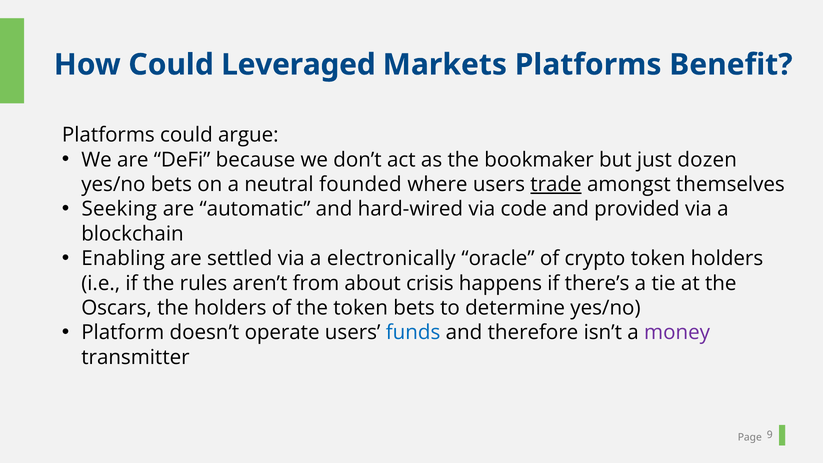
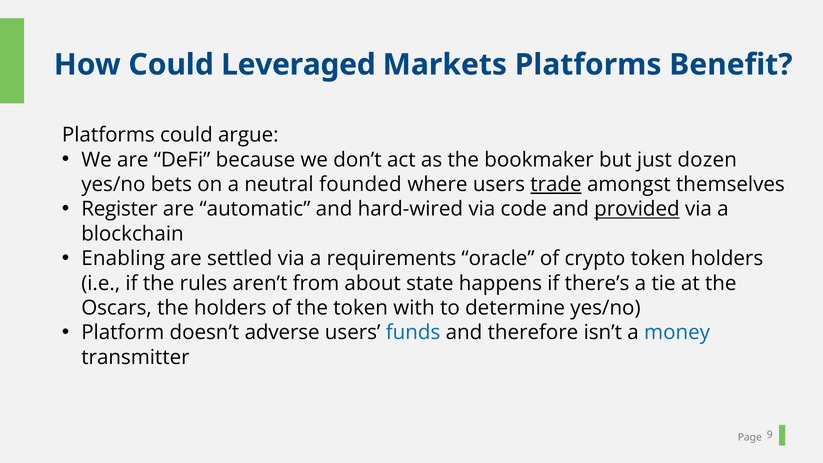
Seeking: Seeking -> Register
provided underline: none -> present
electronically: electronically -> requirements
crisis: crisis -> state
token bets: bets -> with
operate: operate -> adverse
money colour: purple -> blue
